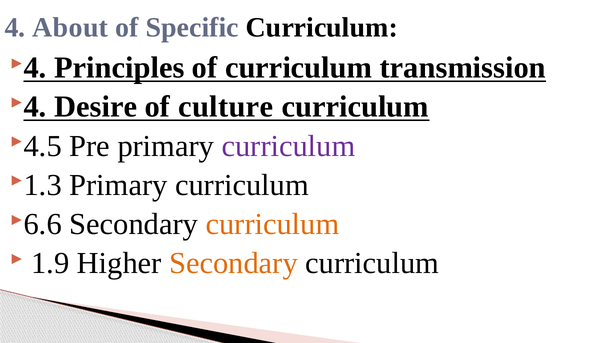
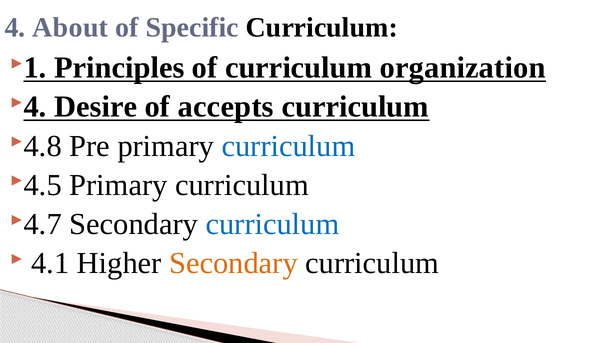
4 at (35, 68): 4 -> 1
transmission: transmission -> organization
culture: culture -> accepts
4.5: 4.5 -> 4.8
curriculum at (288, 146) colour: purple -> blue
1.3: 1.3 -> 4.5
6.6: 6.6 -> 4.7
curriculum at (272, 224) colour: orange -> blue
1.9: 1.9 -> 4.1
